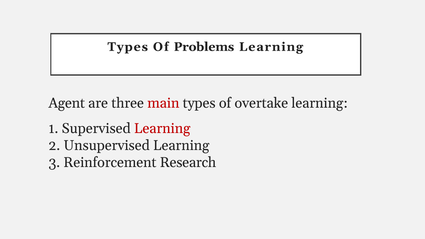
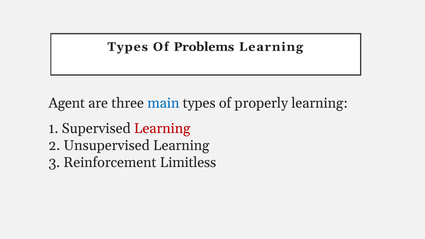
main colour: red -> blue
overtake: overtake -> properly
Research: Research -> Limitless
